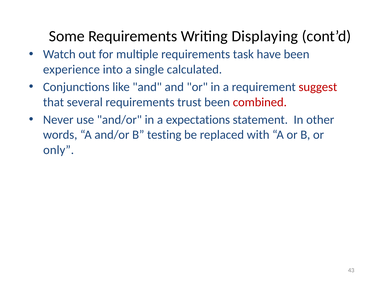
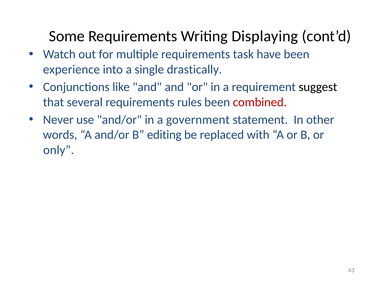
calculated: calculated -> drastically
suggest colour: red -> black
trust: trust -> rules
expectations: expectations -> government
testing: testing -> editing
